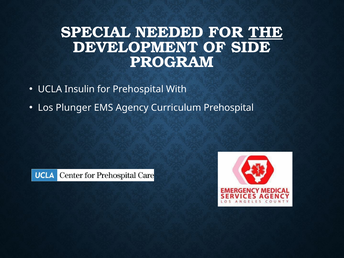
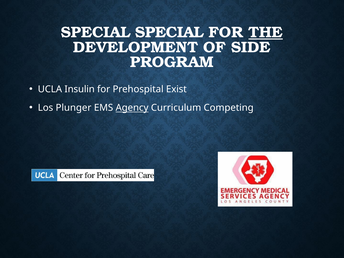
SPECIAL NEEDED: NEEDED -> SPECIAL
With: With -> Exist
Agency underline: none -> present
Curriculum Prehospital: Prehospital -> Competing
